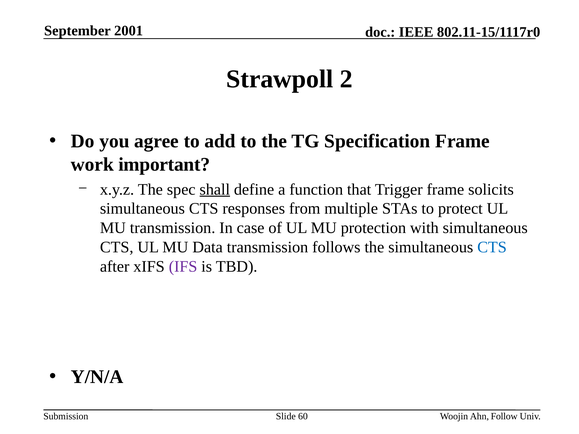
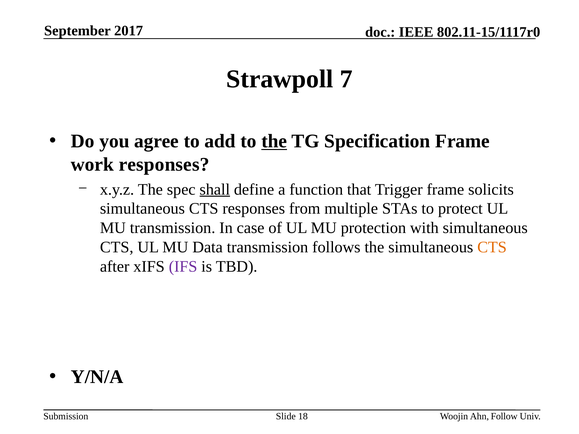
2001: 2001 -> 2017
2: 2 -> 7
the at (274, 141) underline: none -> present
work important: important -> responses
CTS at (492, 247) colour: blue -> orange
60: 60 -> 18
